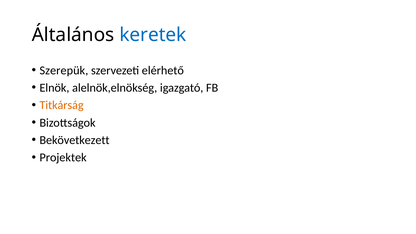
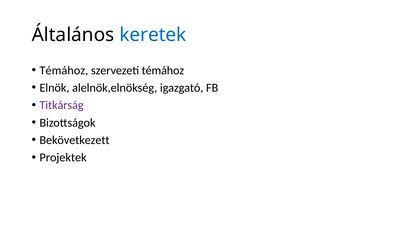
Szerepük at (64, 70): Szerepük -> Témához
szervezeti elérhető: elérhető -> témához
Titkárság colour: orange -> purple
